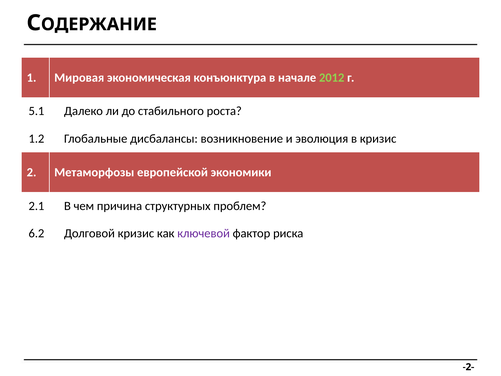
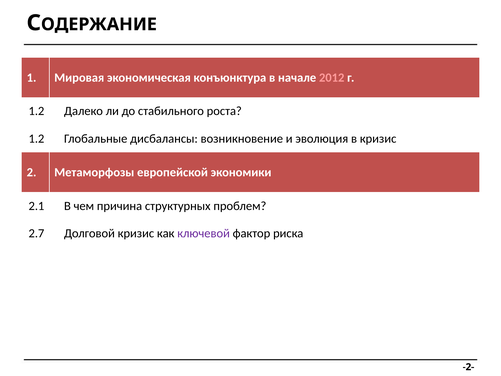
2012 colour: light green -> pink
5.1 at (36, 111): 5.1 -> 1.2
6.2: 6.2 -> 2.7
